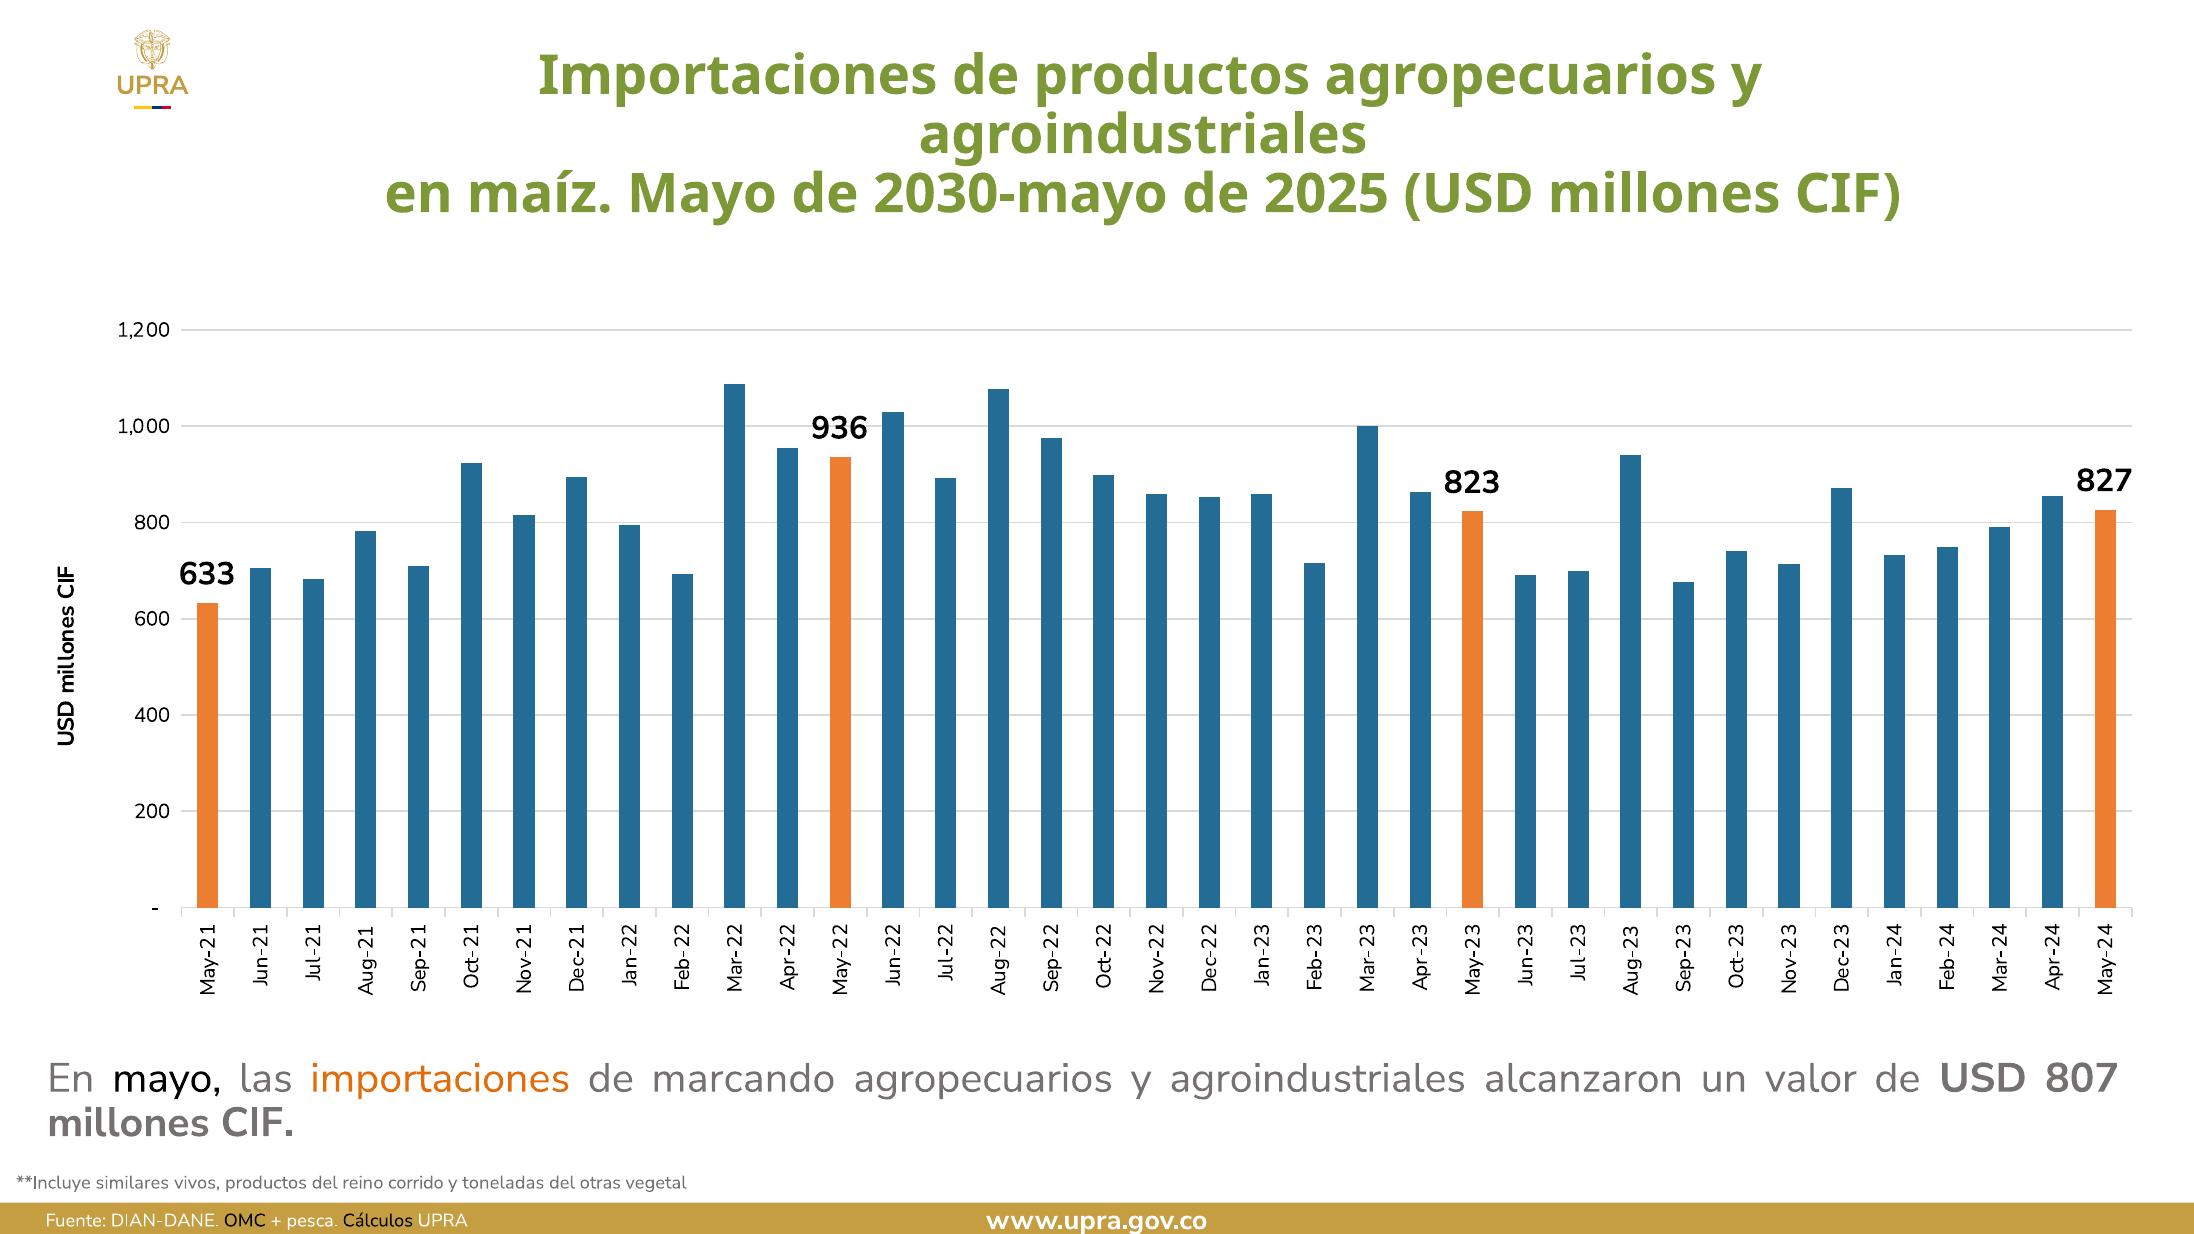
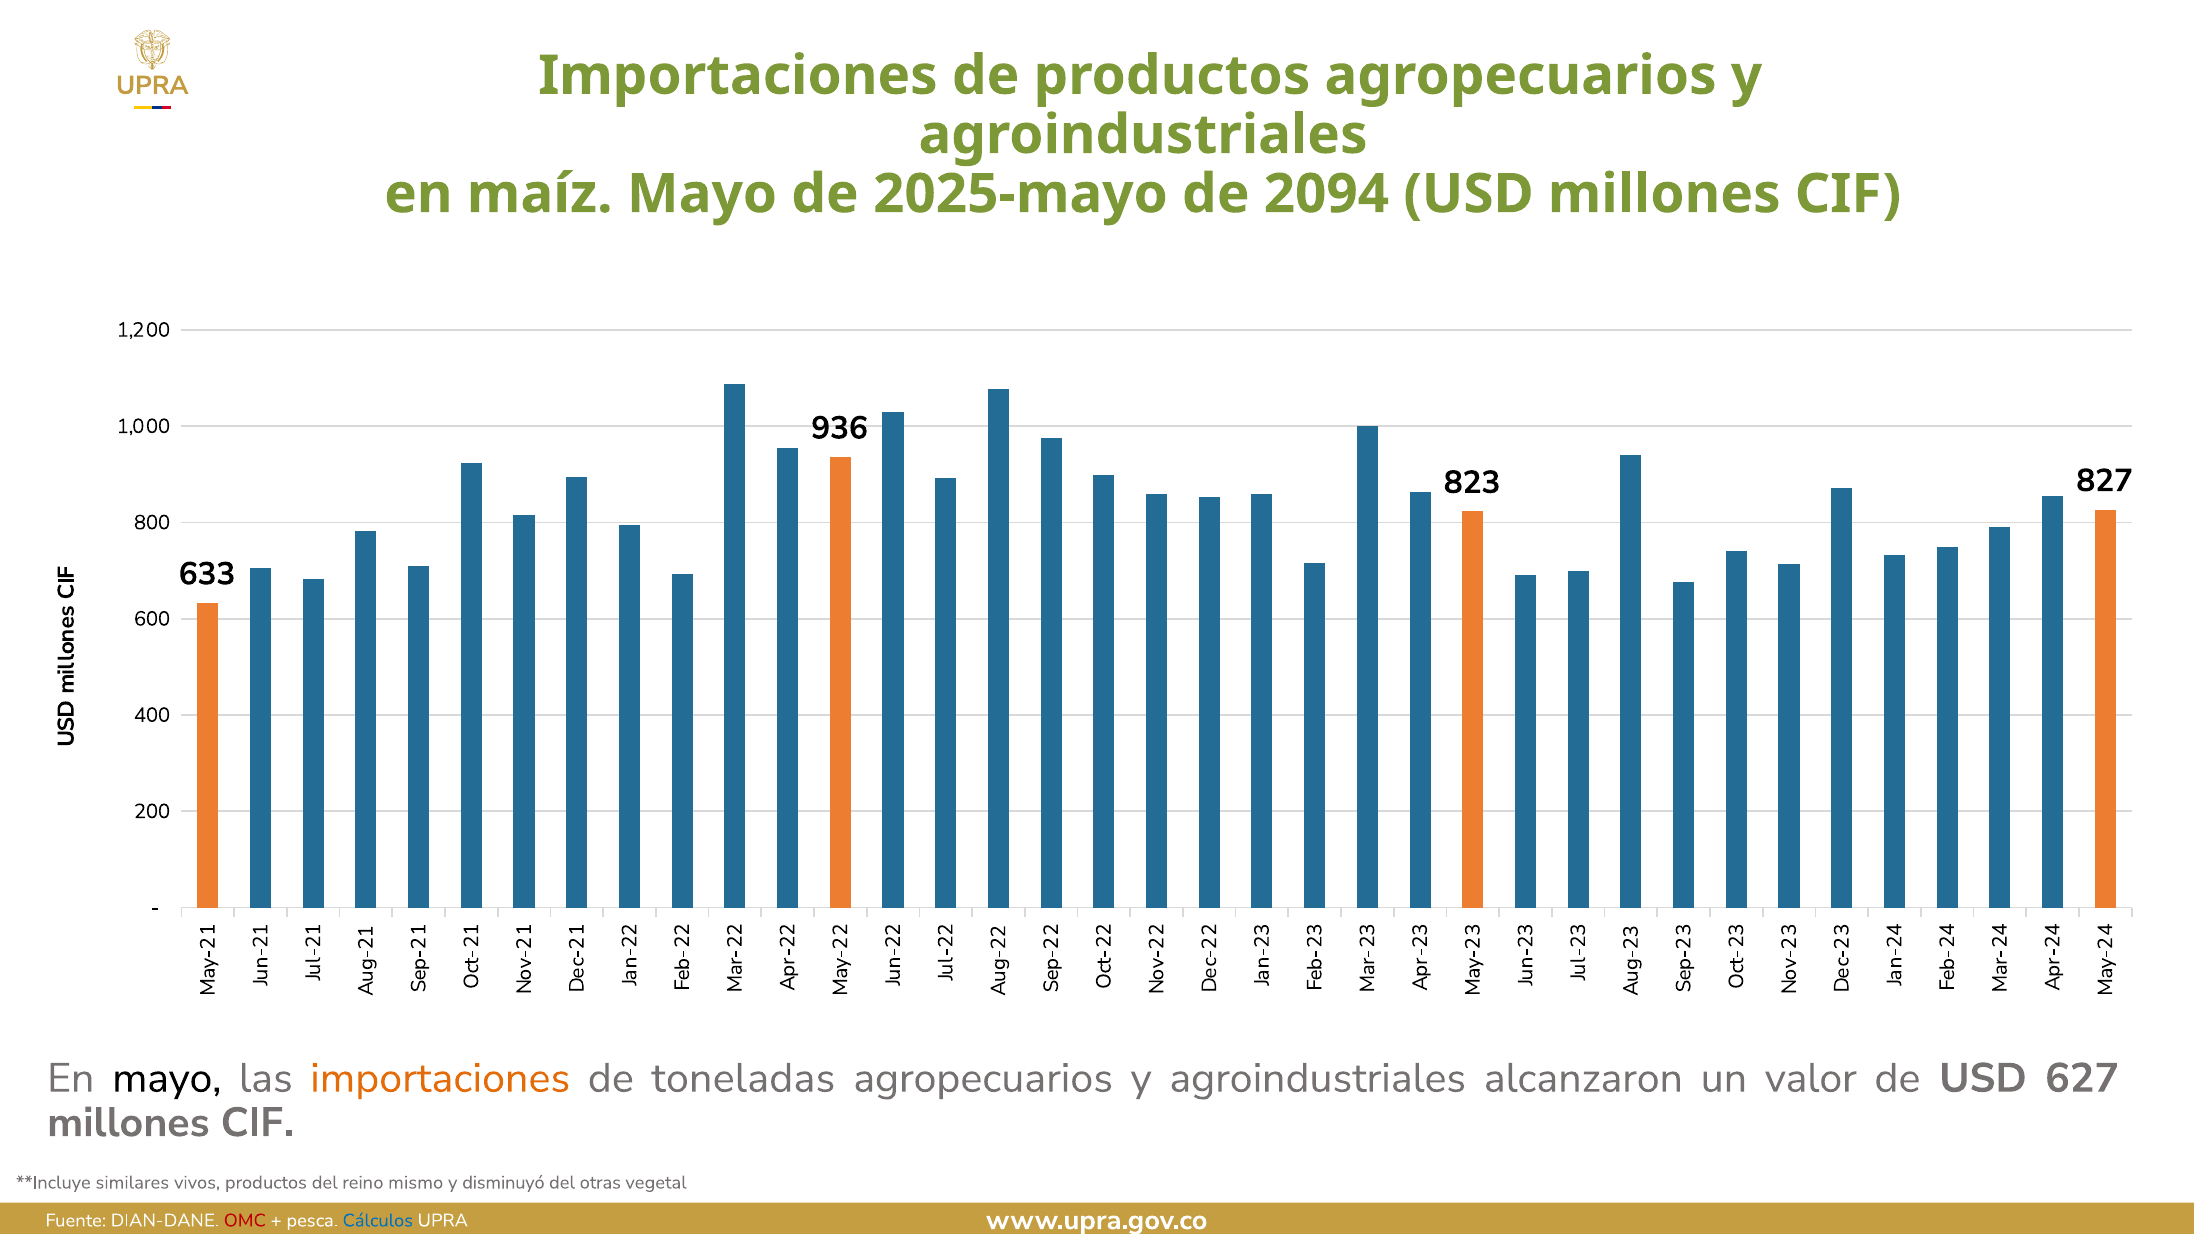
2030-mayo: 2030-mayo -> 2025-mayo
2025: 2025 -> 2094
marcando: marcando -> toneladas
807: 807 -> 627
corrido: corrido -> mismo
toneladas: toneladas -> disminuyó
OMC colour: black -> red
Cálculos colour: black -> blue
